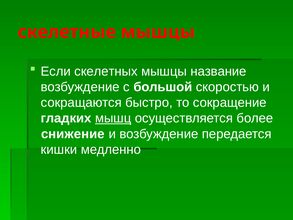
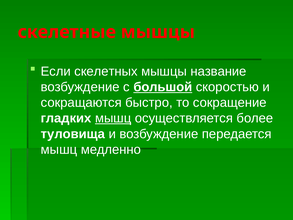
большой underline: none -> present
снижение: снижение -> туловища
кишки at (59, 149): кишки -> мышц
